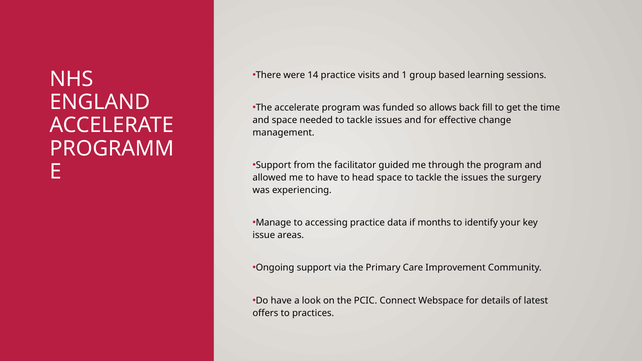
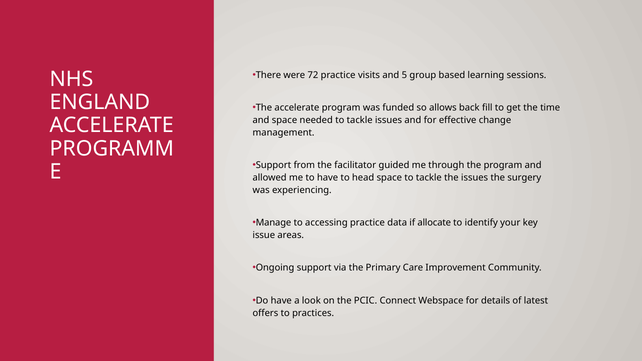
14: 14 -> 72
1: 1 -> 5
months: months -> allocate
